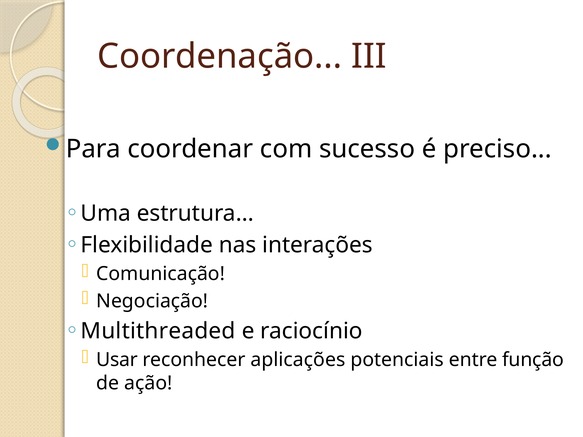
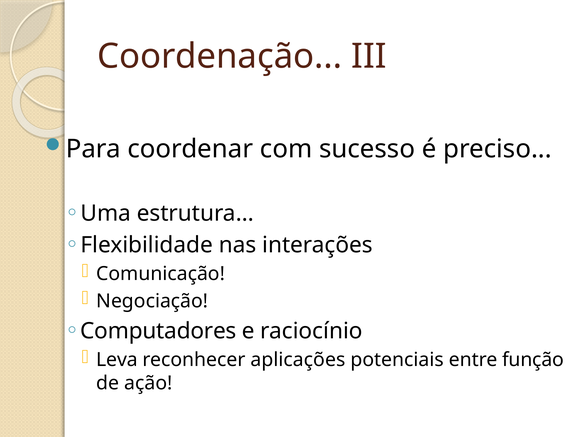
Multithreaded: Multithreaded -> Computadores
Usar: Usar -> Leva
